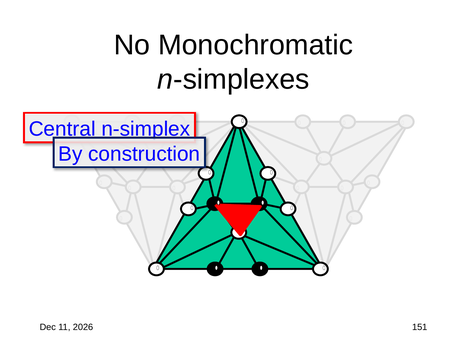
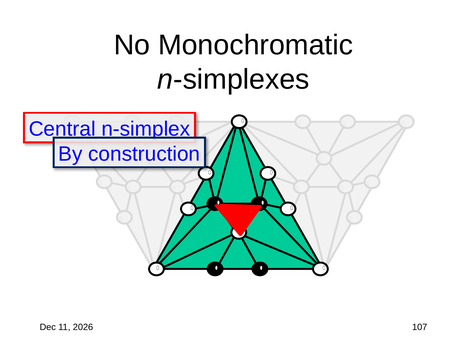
151: 151 -> 107
